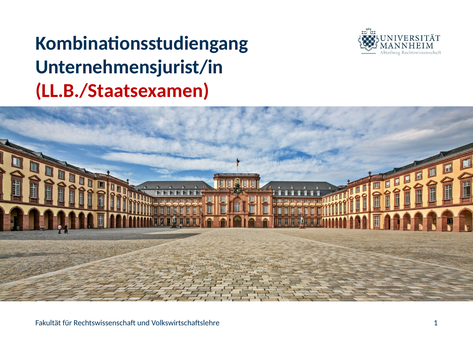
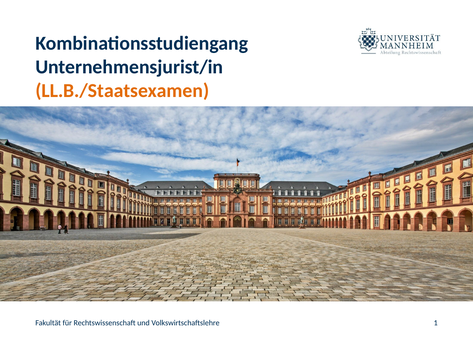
LL.B./Staatsexamen colour: red -> orange
